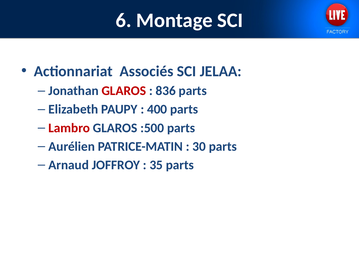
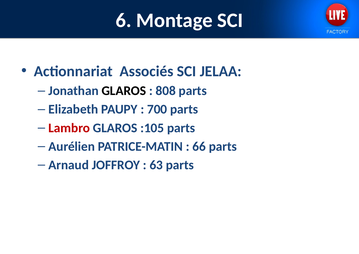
GLAROS at (124, 91) colour: red -> black
836: 836 -> 808
400: 400 -> 700
:500: :500 -> :105
30: 30 -> 66
35: 35 -> 63
